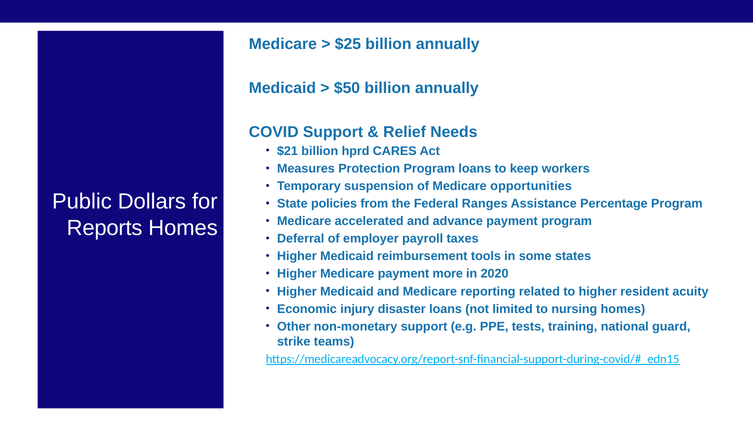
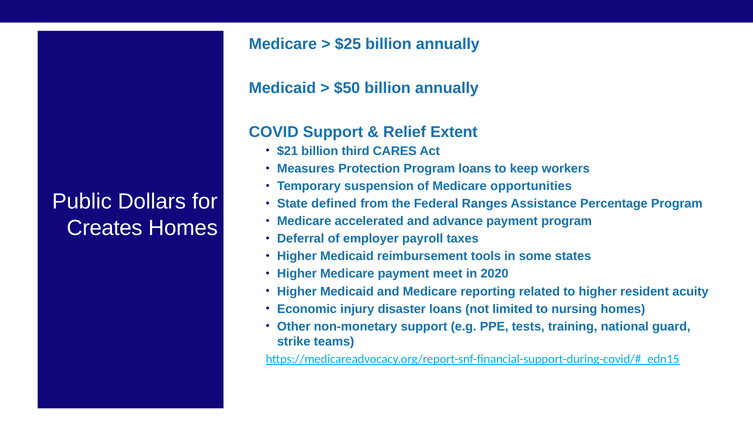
Needs: Needs -> Extent
hprd: hprd -> third
policies: policies -> defined
Reports: Reports -> Creates
more: more -> meet
